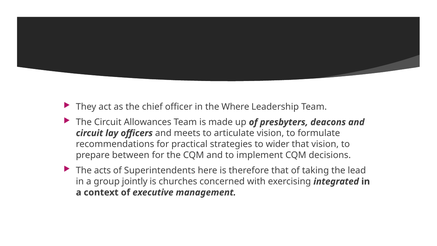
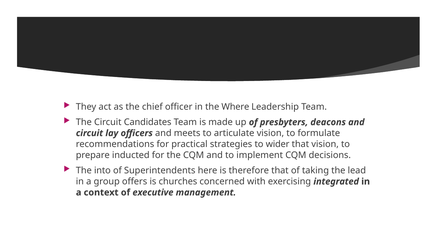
Allowances: Allowances -> Candidates
between: between -> inducted
acts: acts -> into
jointly: jointly -> offers
